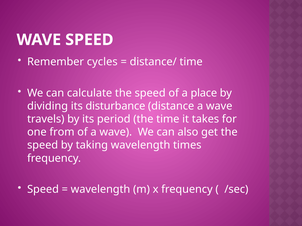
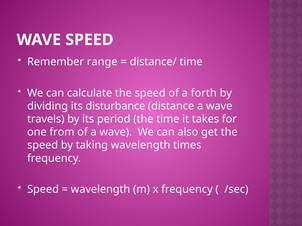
cycles: cycles -> range
place: place -> forth
